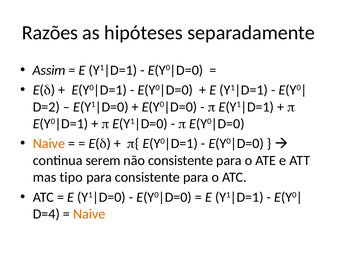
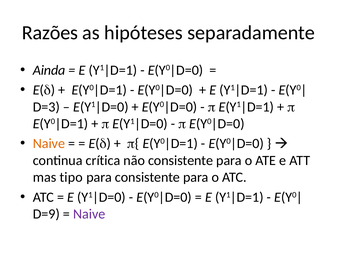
Assim: Assim -> Ainda
D=2: D=2 -> D=3
serem: serem -> crítica
D=4: D=4 -> D=9
Naive at (89, 214) colour: orange -> purple
